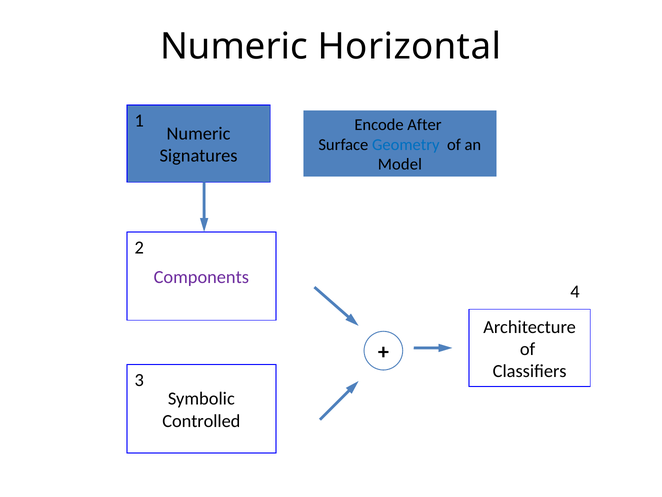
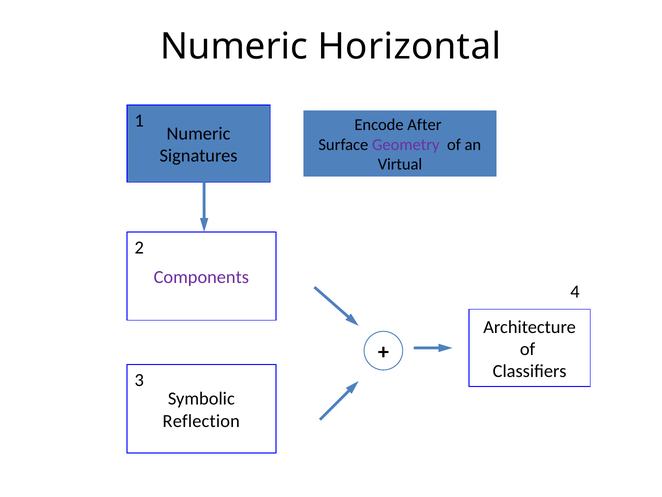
Geometry colour: blue -> purple
Model: Model -> Virtual
Controlled: Controlled -> Reflection
